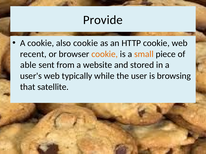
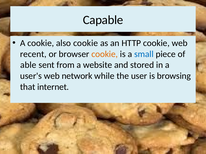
Provide: Provide -> Capable
small colour: orange -> blue
typically: typically -> network
satellite: satellite -> internet
